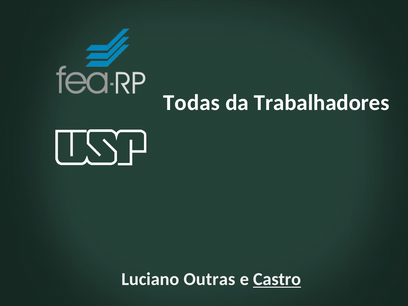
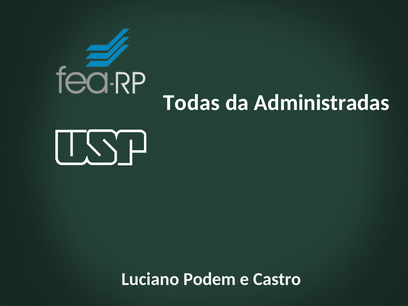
Trabalhadores: Trabalhadores -> Administradas
Outras: Outras -> Podem
Castro underline: present -> none
